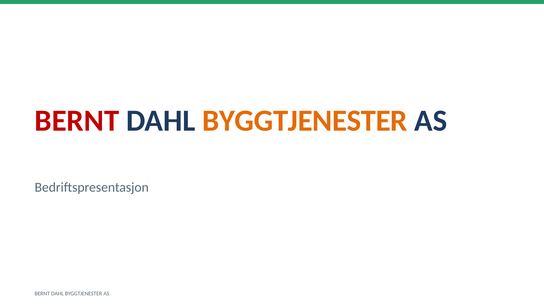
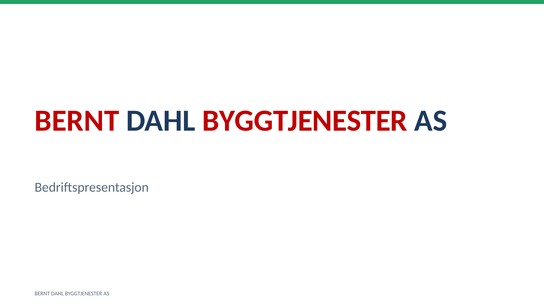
BYGGTJENESTER at (305, 121) colour: orange -> red
